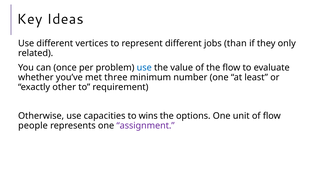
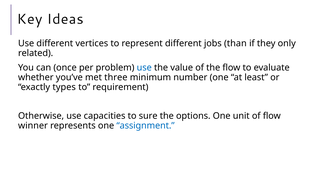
other: other -> types
wins: wins -> sure
people: people -> winner
assignment colour: purple -> blue
